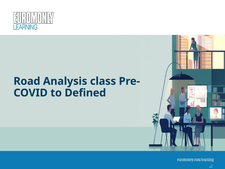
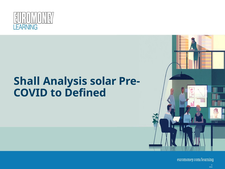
Road: Road -> Shall
class: class -> solar
